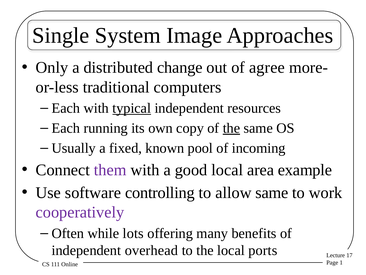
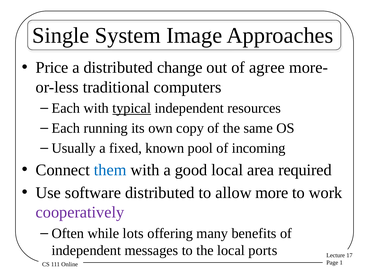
Only: Only -> Price
the at (231, 128) underline: present -> none
them colour: purple -> blue
example: example -> required
software controlling: controlling -> distributed
allow same: same -> more
overhead: overhead -> messages
